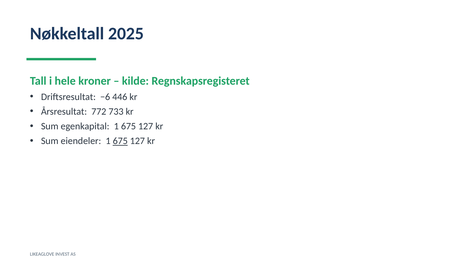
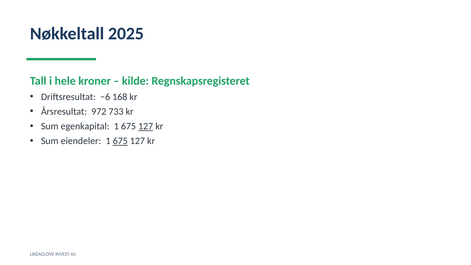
446: 446 -> 168
772: 772 -> 972
127 at (146, 126) underline: none -> present
